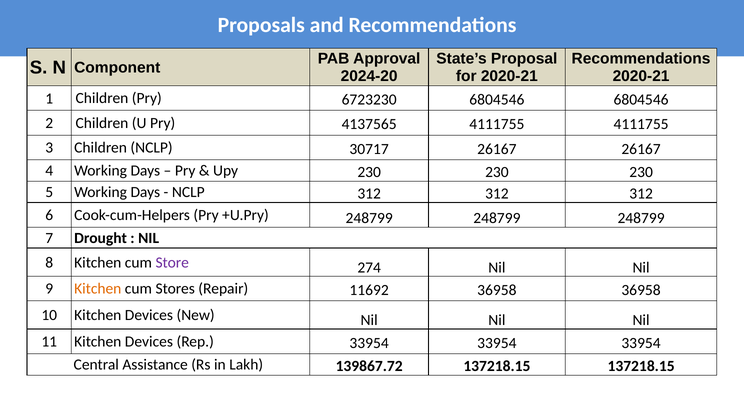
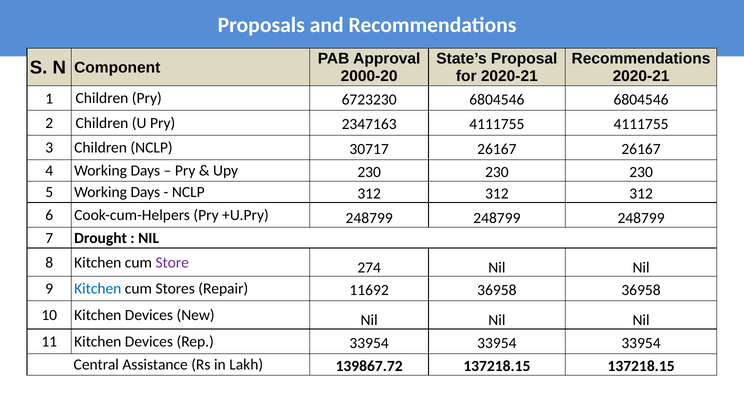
2024-20: 2024-20 -> 2000-20
4137565: 4137565 -> 2347163
Kitchen at (98, 289) colour: orange -> blue
